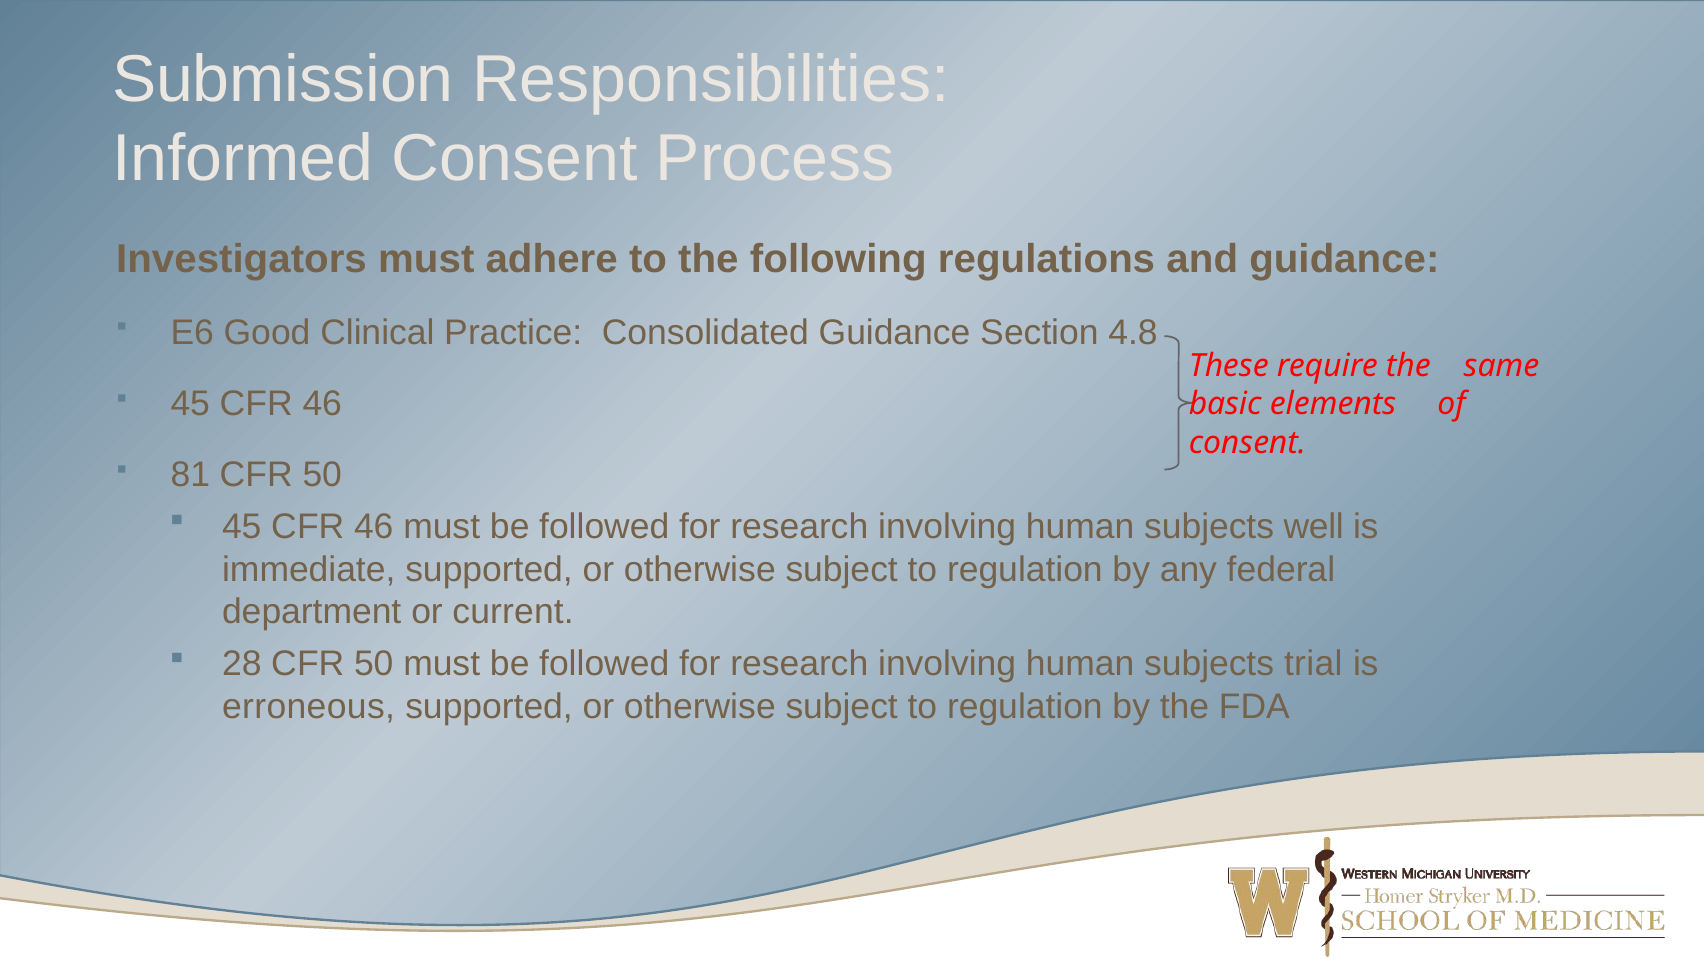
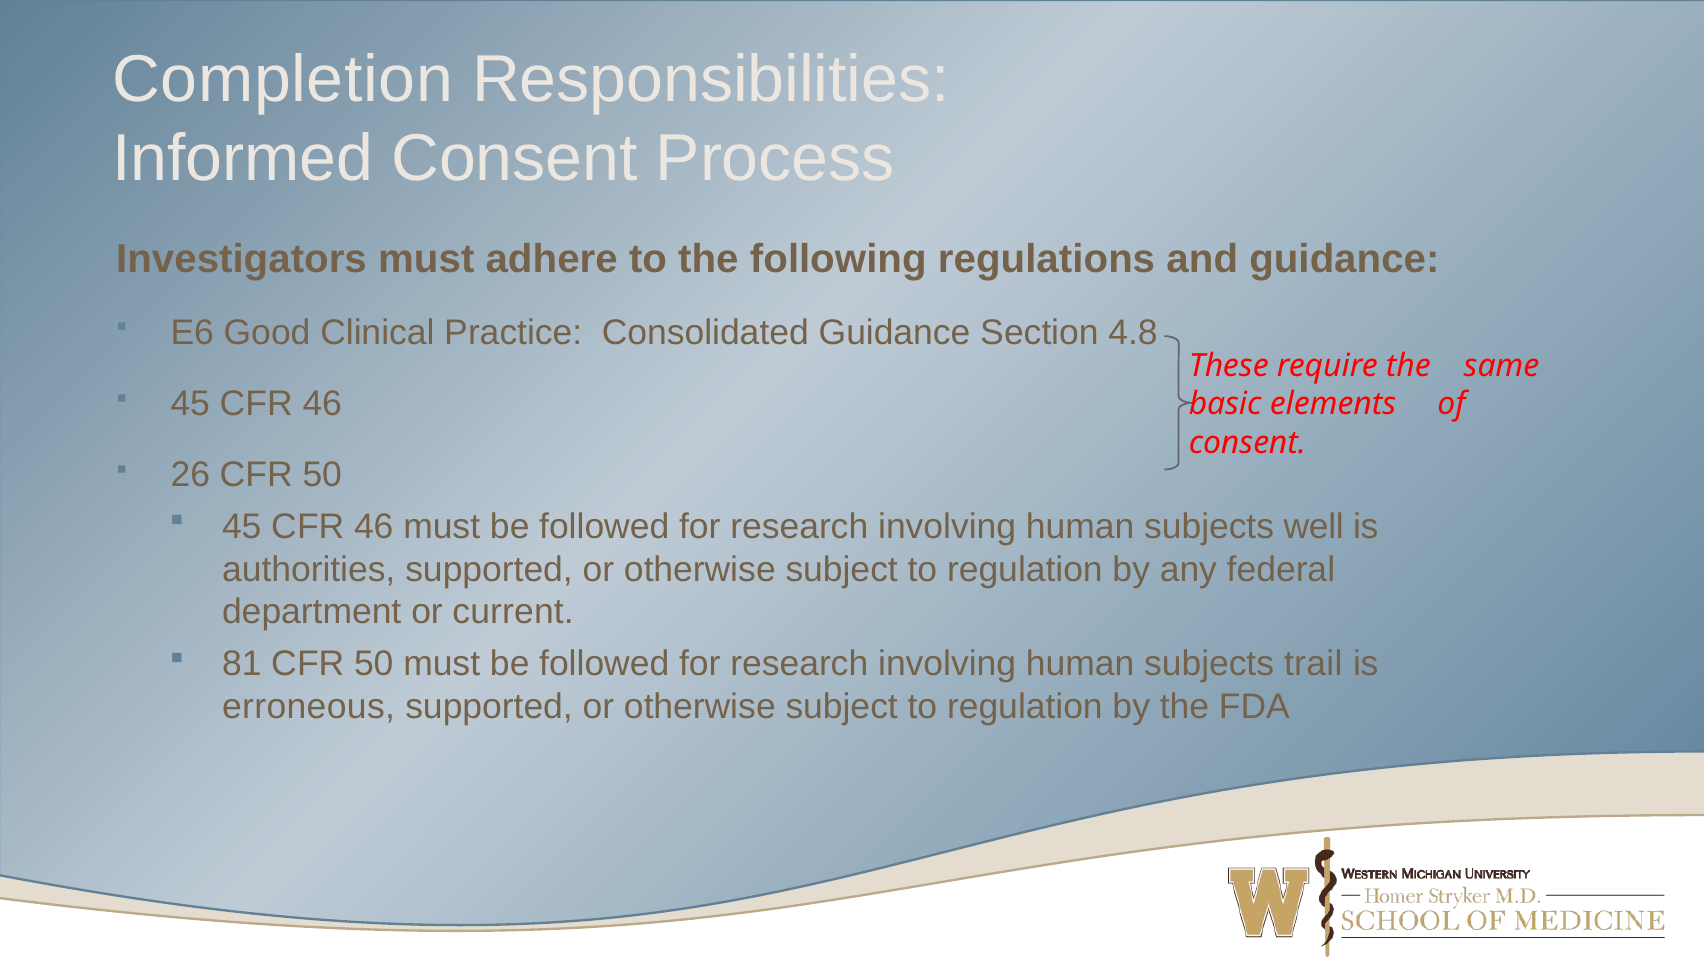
Submission: Submission -> Completion
81: 81 -> 26
immediate: immediate -> authorities
28: 28 -> 81
trial: trial -> trail
